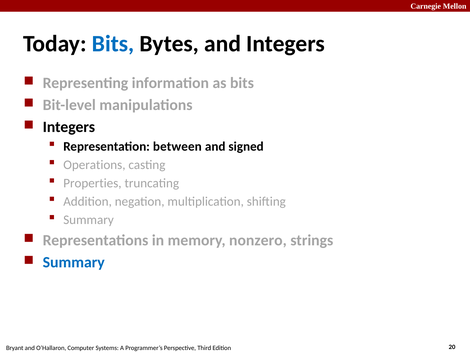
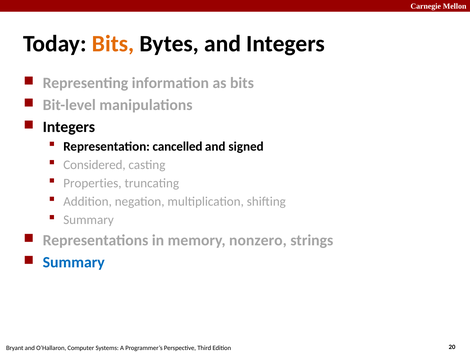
Bits at (113, 44) colour: blue -> orange
between: between -> cancelled
Operations: Operations -> Considered
